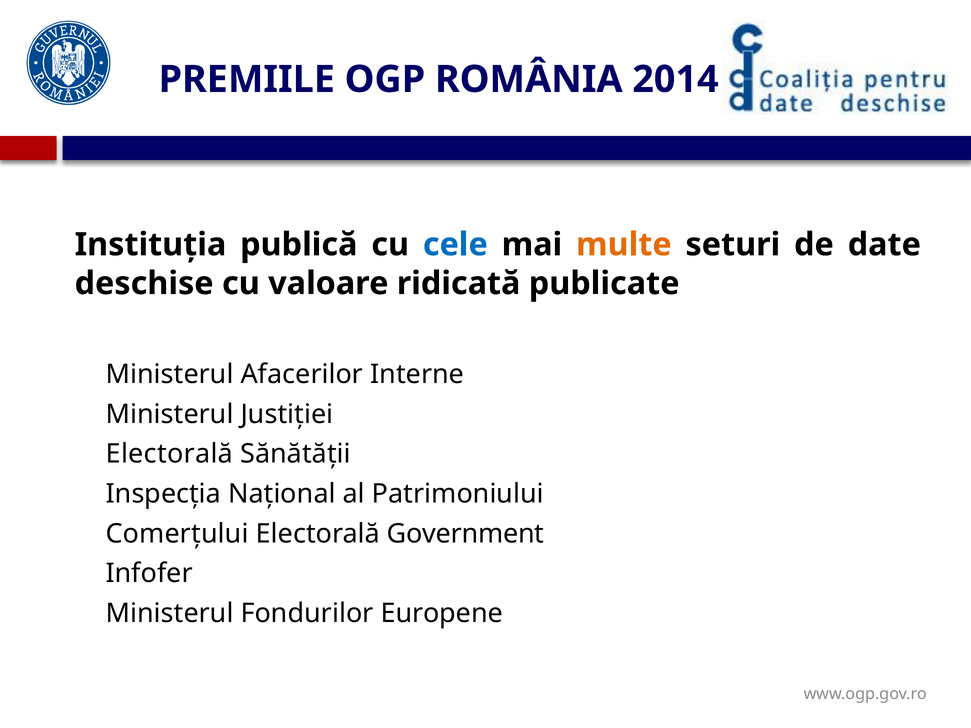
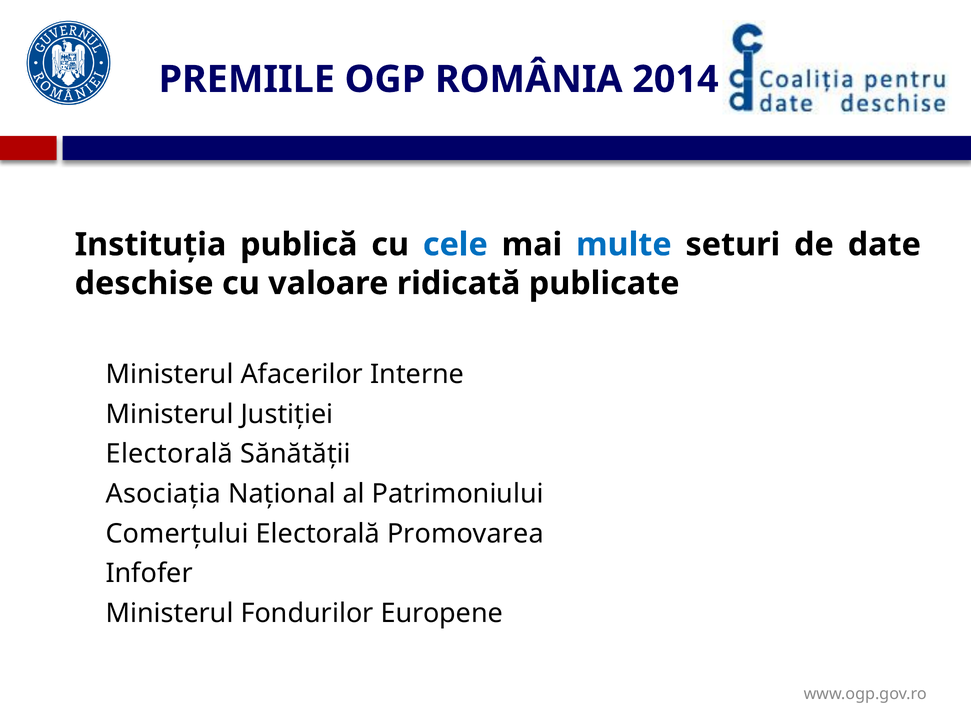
multe colour: orange -> blue
Inspecția: Inspecția -> Asociația
Government: Government -> Promovarea
